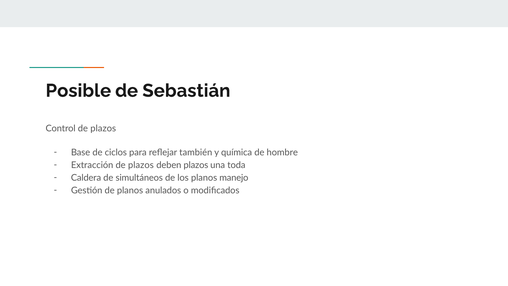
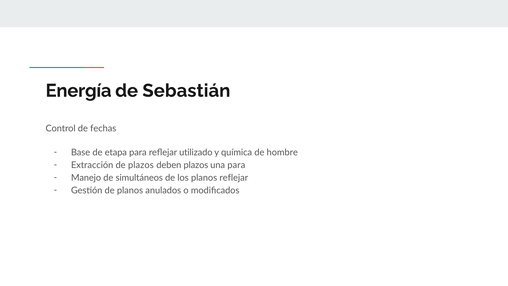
Posible: Posible -> Energía
Control de plazos: plazos -> fechas
ciclos: ciclos -> etapa
también: también -> utilizado
una toda: toda -> para
Caldera: Caldera -> Manejo
planos manejo: manejo -> reflejar
